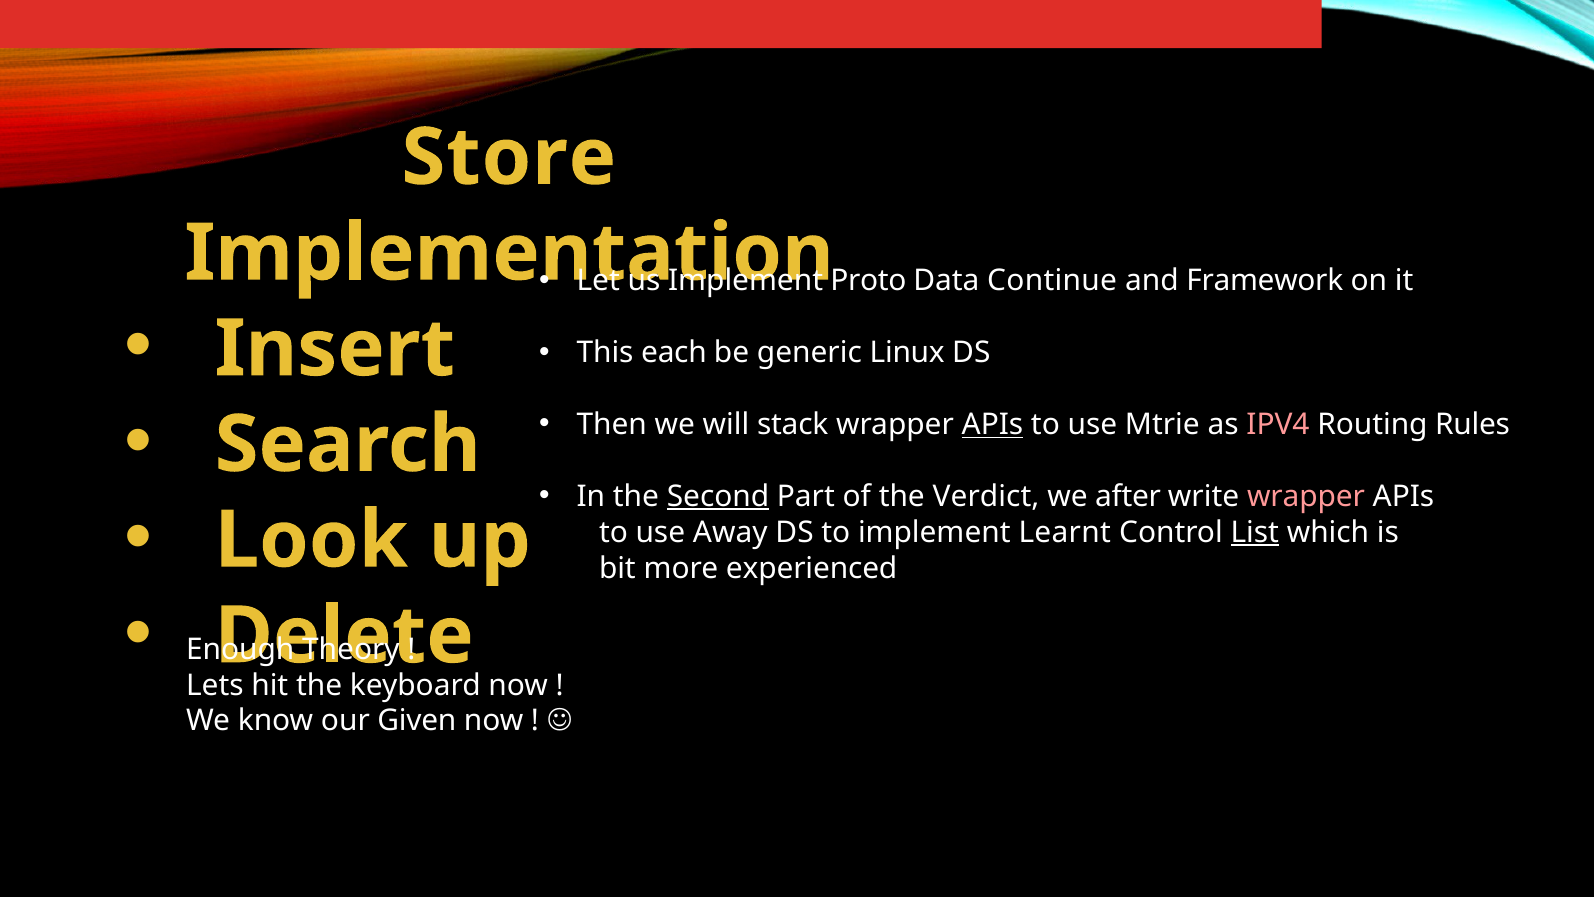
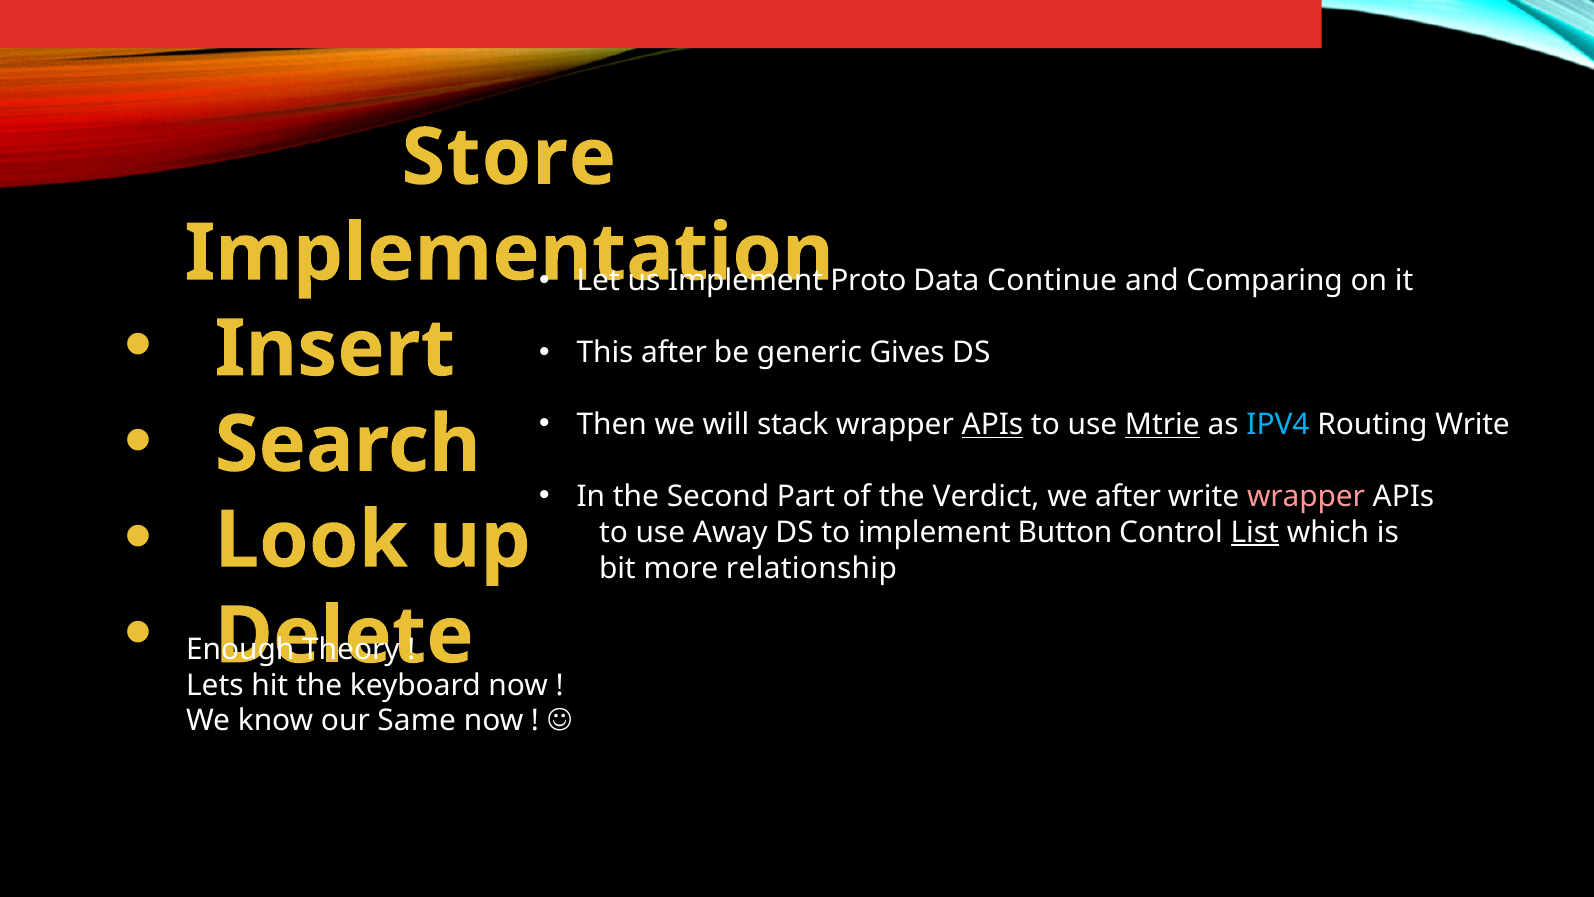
Framework: Framework -> Comparing
This each: each -> after
Linux: Linux -> Gives
Mtrie underline: none -> present
IPV4 colour: pink -> light blue
Routing Rules: Rules -> Write
Second underline: present -> none
Learnt: Learnt -> Button
experienced: experienced -> relationship
Given: Given -> Same
